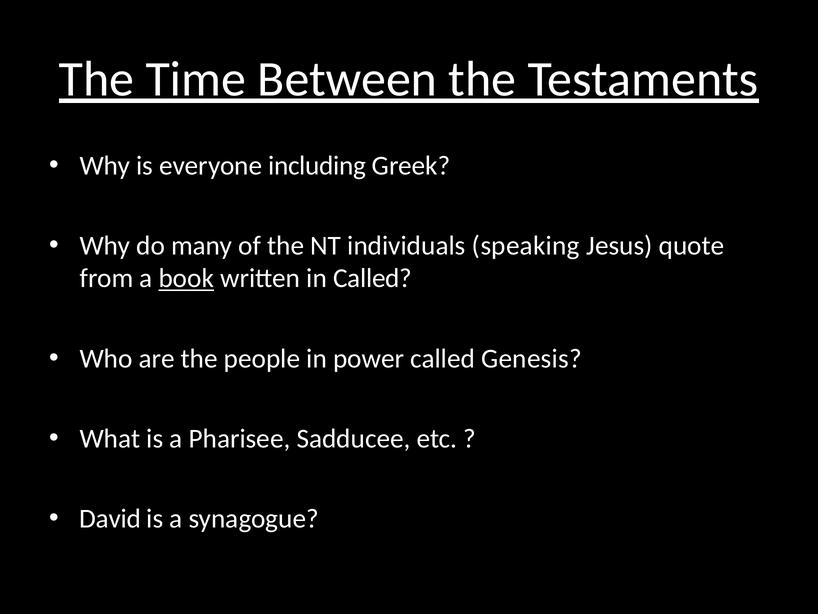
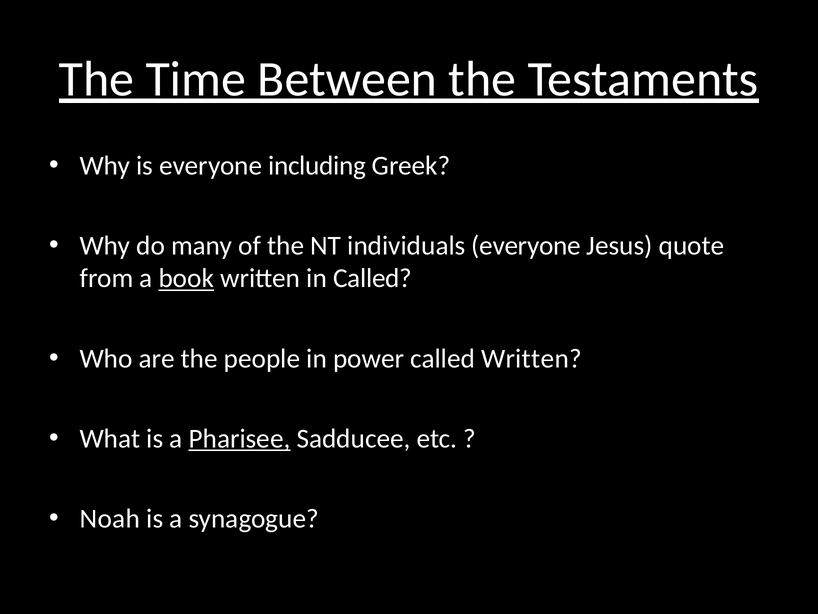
individuals speaking: speaking -> everyone
called Genesis: Genesis -> Written
Pharisee underline: none -> present
David: David -> Noah
